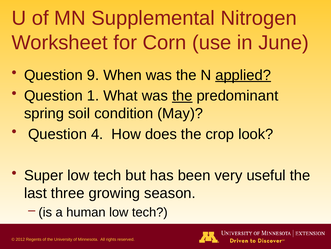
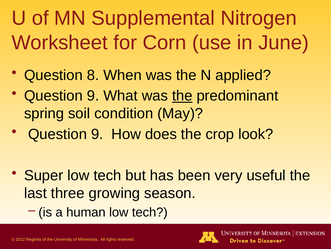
9: 9 -> 8
applied underline: present -> none
1 at (93, 96): 1 -> 9
4 at (97, 134): 4 -> 9
